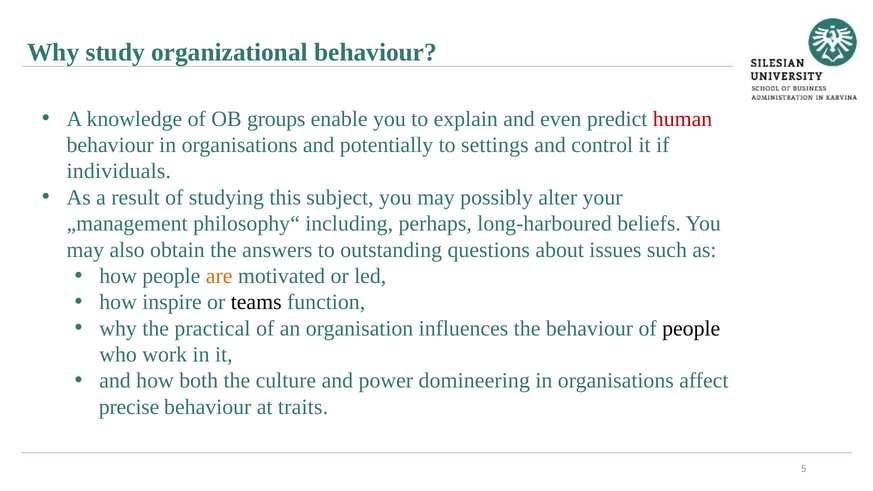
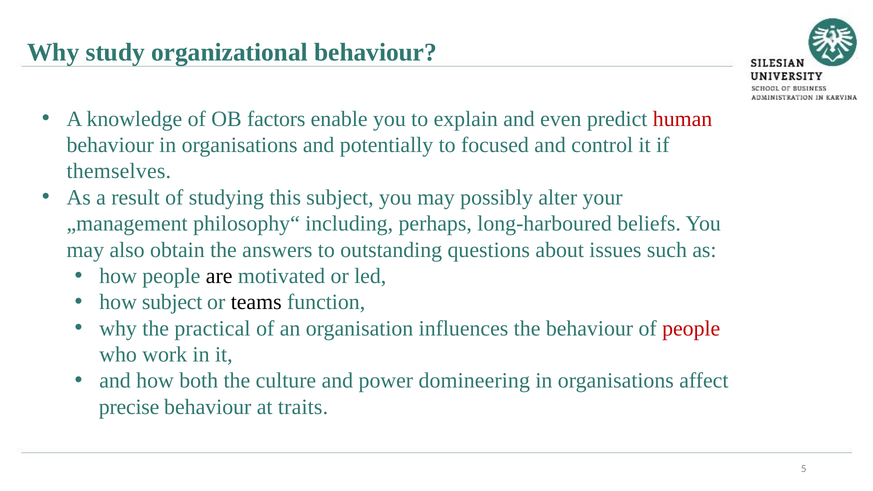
groups: groups -> factors
settings: settings -> focused
individuals: individuals -> themselves
are colour: orange -> black
how inspire: inspire -> subject
people at (691, 328) colour: black -> red
